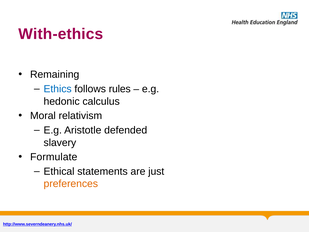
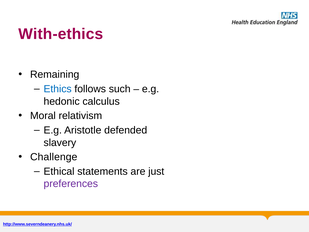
rules: rules -> such
Formulate: Formulate -> Challenge
preferences colour: orange -> purple
